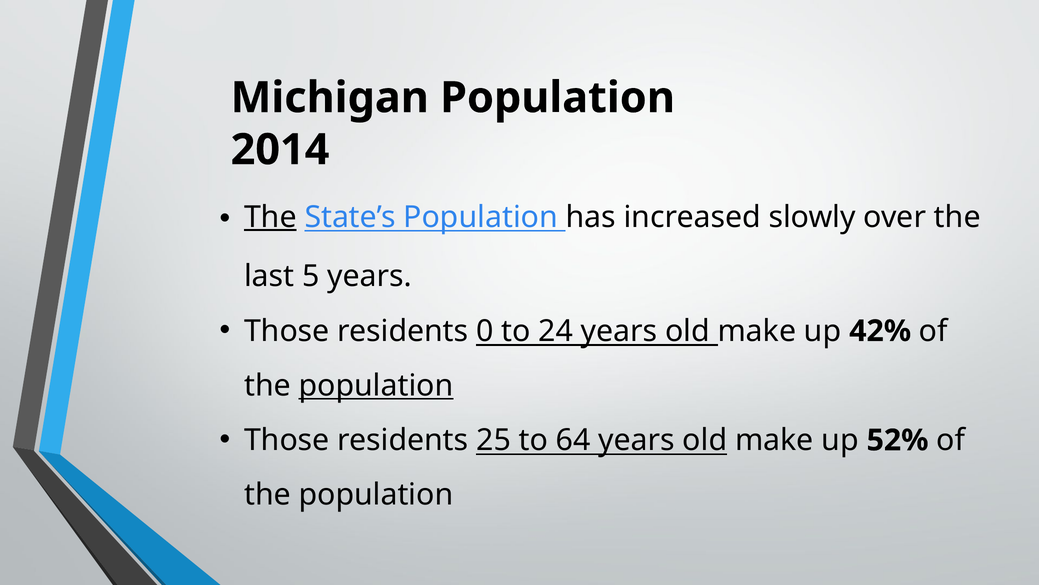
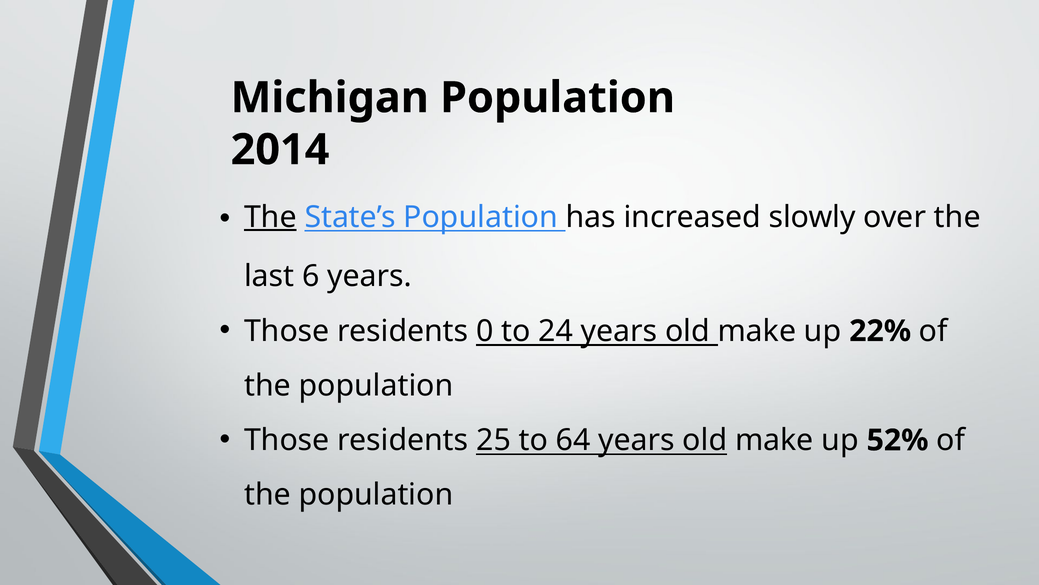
5: 5 -> 6
42%: 42% -> 22%
population at (376, 385) underline: present -> none
